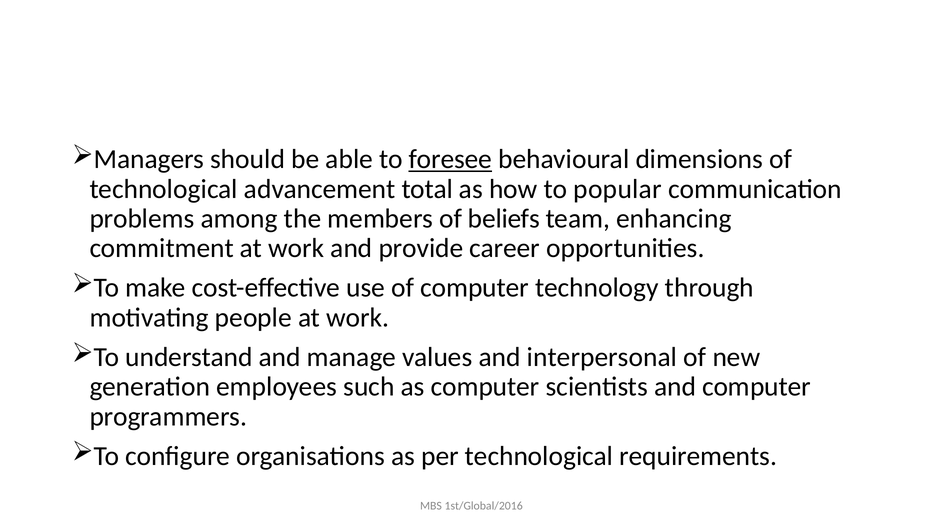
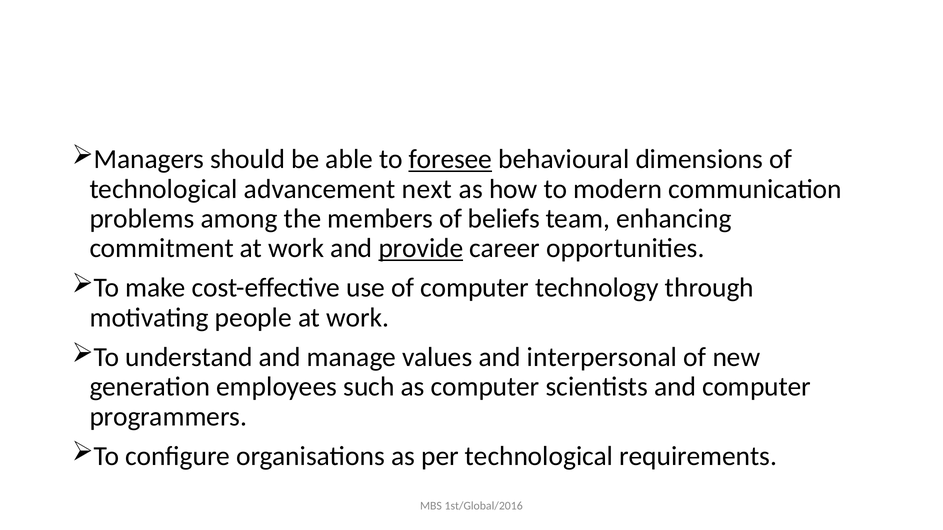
total: total -> next
popular: popular -> modern
provide underline: none -> present
